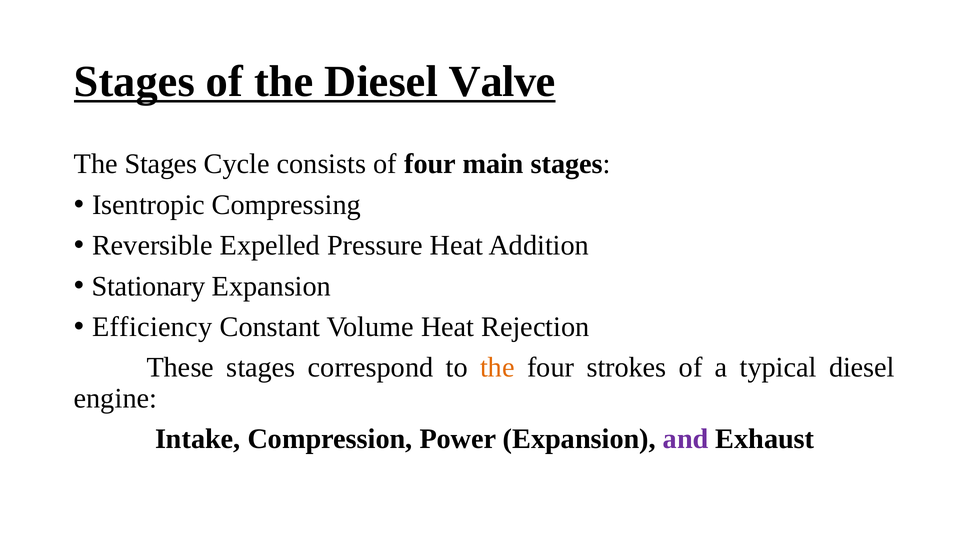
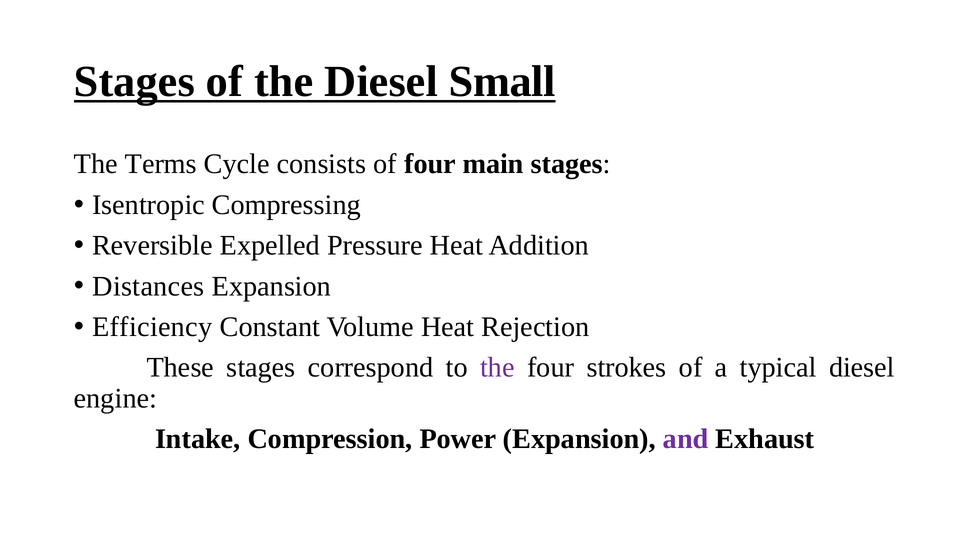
Valve: Valve -> Small
The Stages: Stages -> Terms
Stationary: Stationary -> Distances
the at (497, 367) colour: orange -> purple
